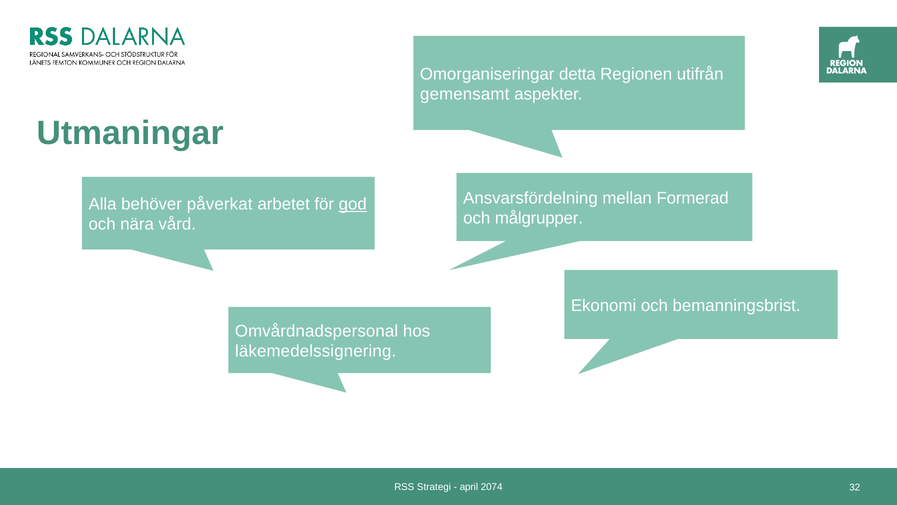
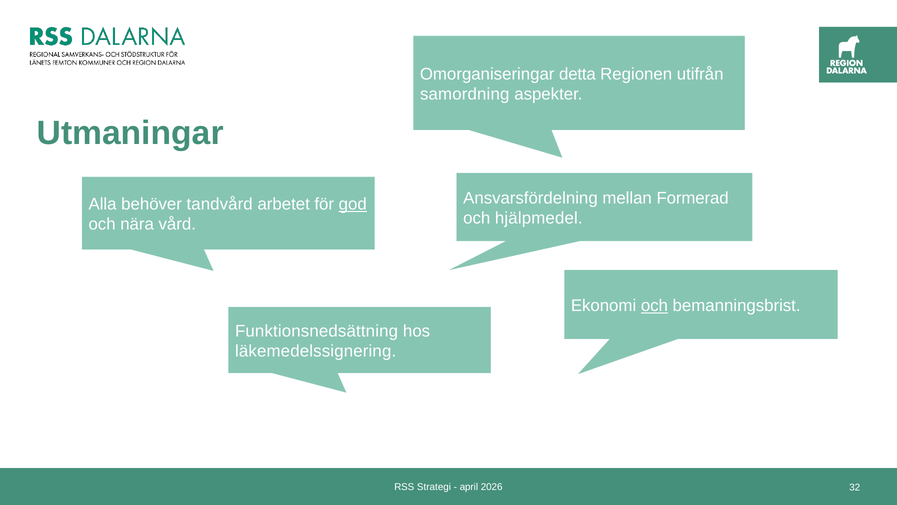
gemensamt: gemensamt -> samordning
påverkat: påverkat -> tandvård
målgrupper: målgrupper -> hjälpmedel
och at (654, 305) underline: none -> present
Omvårdnadspersonal: Omvårdnadspersonal -> Funktionsnedsättning
2074: 2074 -> 2026
